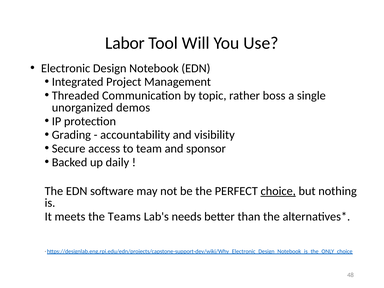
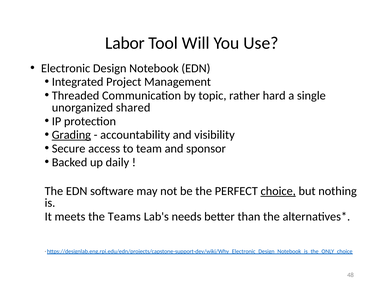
boss: boss -> hard
demos: demos -> shared
Grading underline: none -> present
